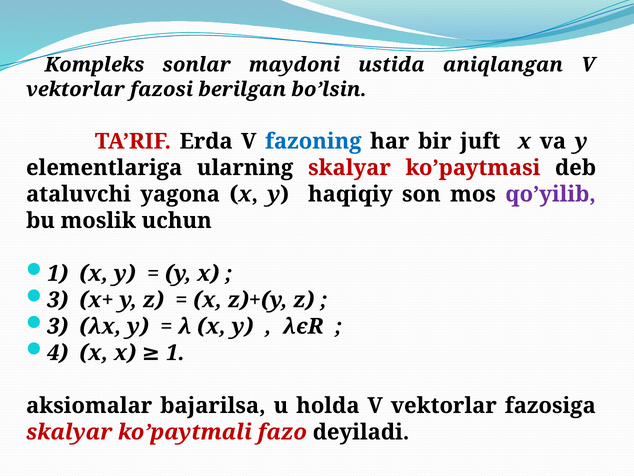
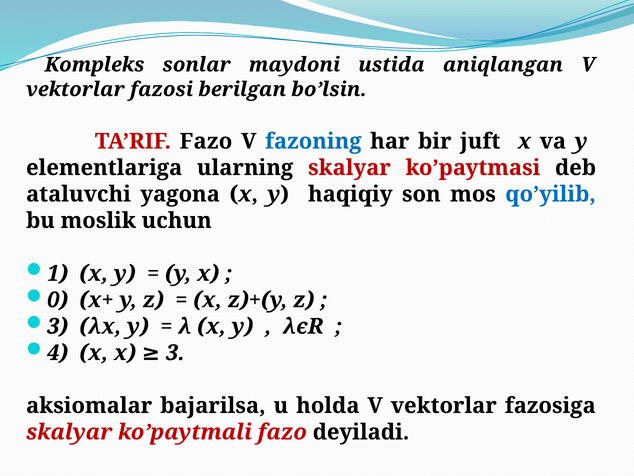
TA’RIF Erda: Erda -> Fazo
qo’yilib colour: purple -> blue
3 at (57, 300): 3 -> 0
x 1: 1 -> 3
